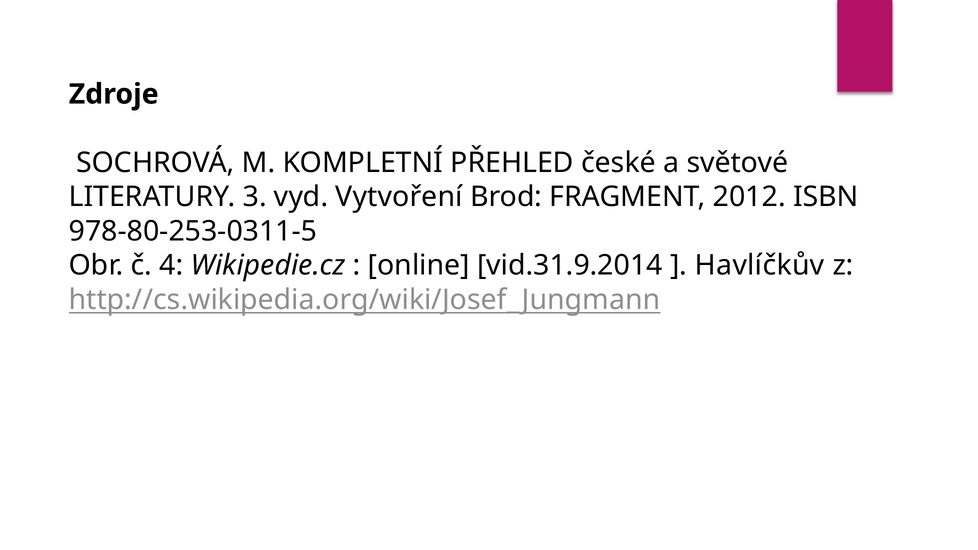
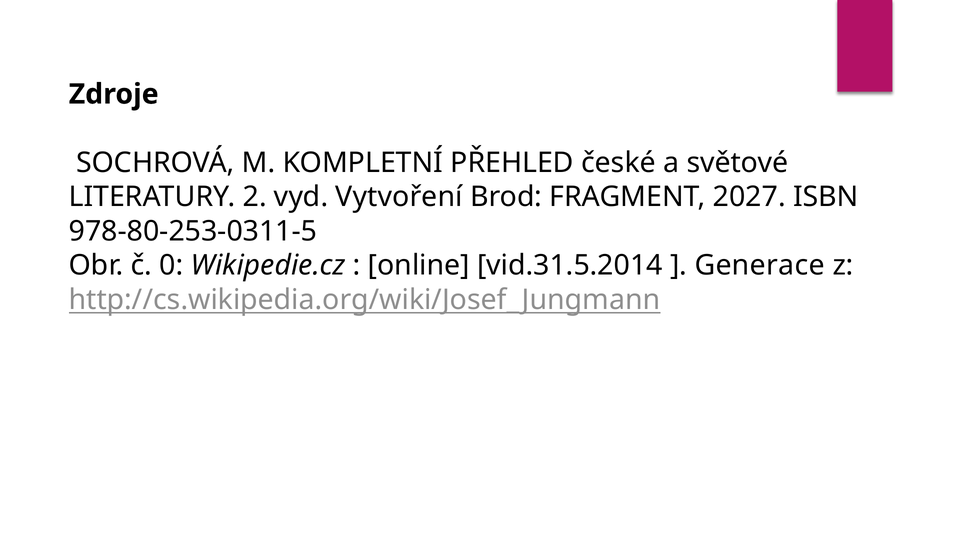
3: 3 -> 2
2012: 2012 -> 2027
4: 4 -> 0
vid.31.9.2014: vid.31.9.2014 -> vid.31.5.2014
Havlíčkův: Havlíčkův -> Generace
